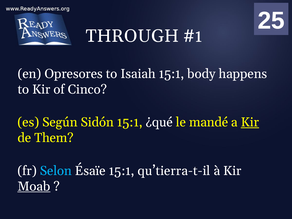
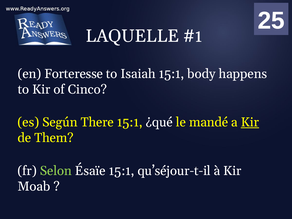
THROUGH: THROUGH -> LAQUELLE
Opresores: Opresores -> Forteresse
Sidón: Sidón -> There
Selon colour: light blue -> light green
qu’tierra-t-il: qu’tierra-t-il -> qu’séjour-t-il
Moab underline: present -> none
